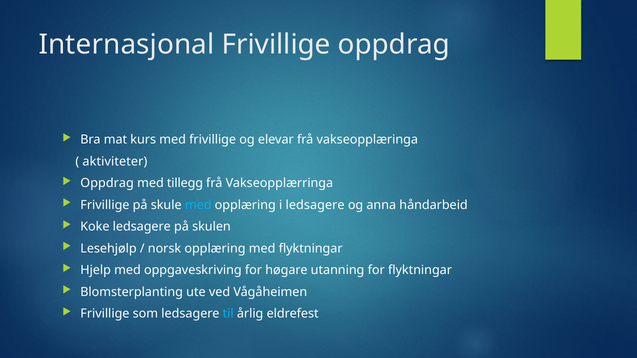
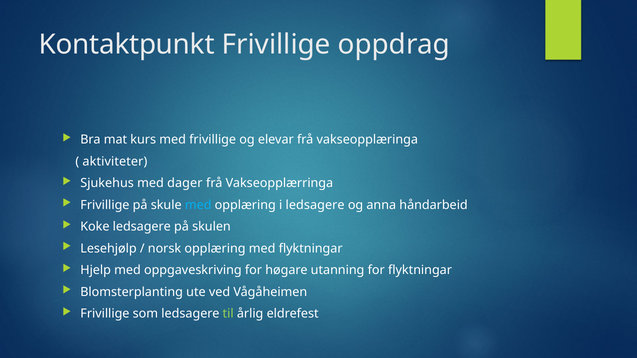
Internasjonal: Internasjonal -> Kontaktpunkt
Oppdrag at (107, 183): Oppdrag -> Sjukehus
tillegg: tillegg -> dager
til colour: light blue -> light green
